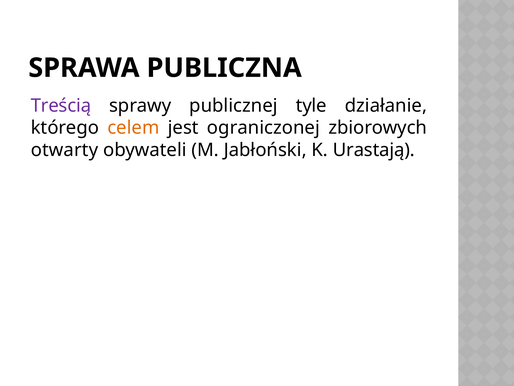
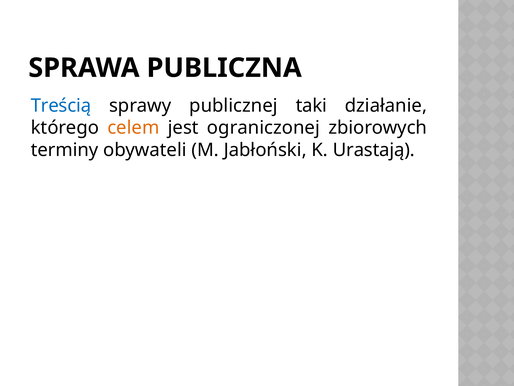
Treścią colour: purple -> blue
tyle: tyle -> taki
otwarty: otwarty -> terminy
